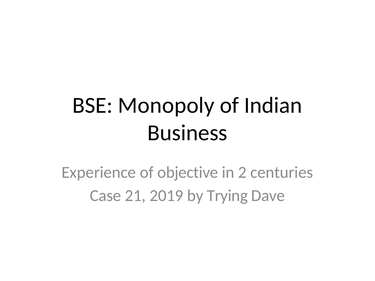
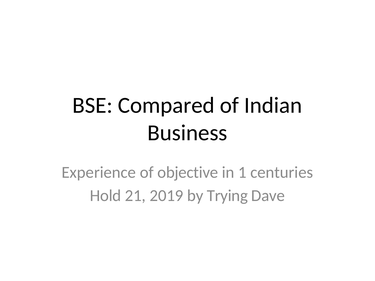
Monopoly: Monopoly -> Compared
2: 2 -> 1
Case: Case -> Hold
